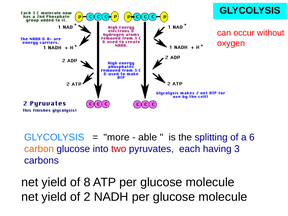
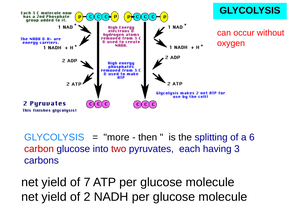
able: able -> then
carbon colour: orange -> red
8: 8 -> 7
